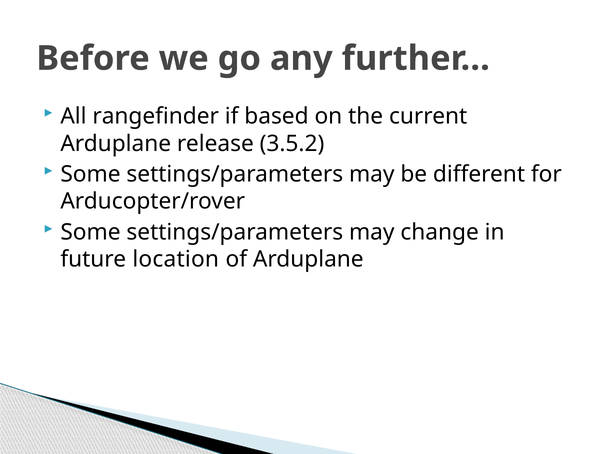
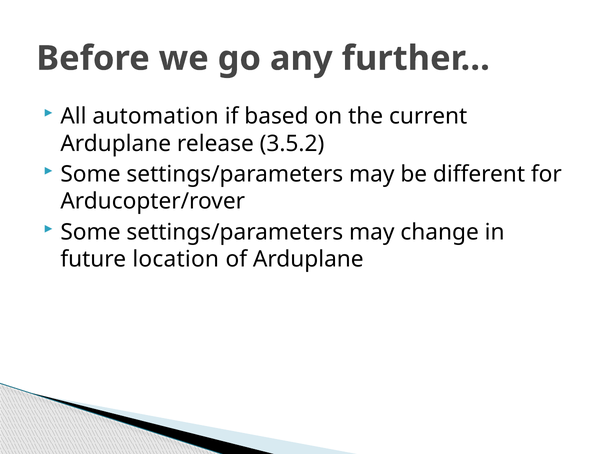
rangefinder: rangefinder -> automation
